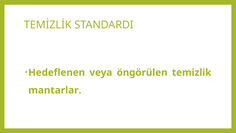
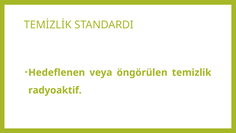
mantarlar: mantarlar -> radyoaktif
